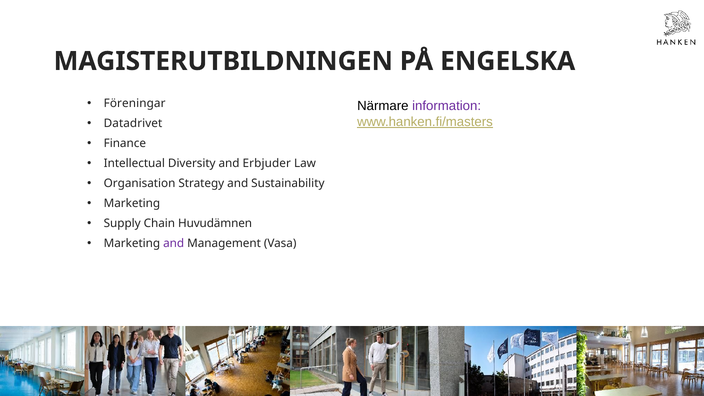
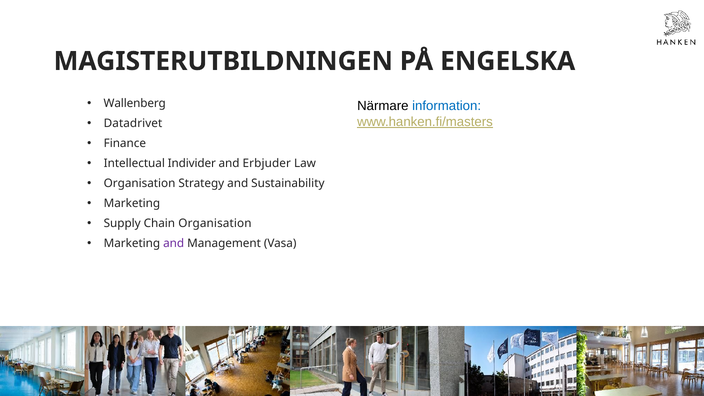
Föreningar: Föreningar -> Wallenberg
information colour: purple -> blue
Diversity: Diversity -> Individer
Chain Huvudämnen: Huvudämnen -> Organisation
